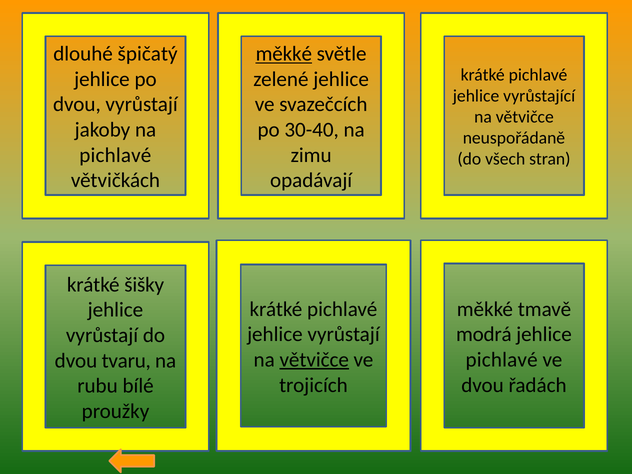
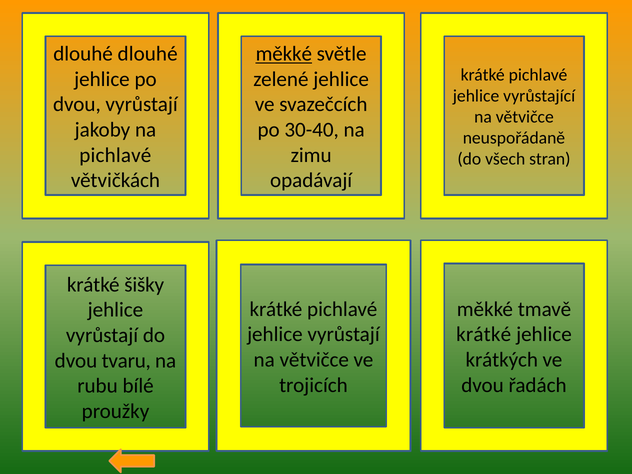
dlouhé špičatý: špičatý -> dlouhé
modrá at (484, 334): modrá -> krátké
větvičce at (314, 360) underline: present -> none
pichlavé at (502, 360): pichlavé -> krátkých
